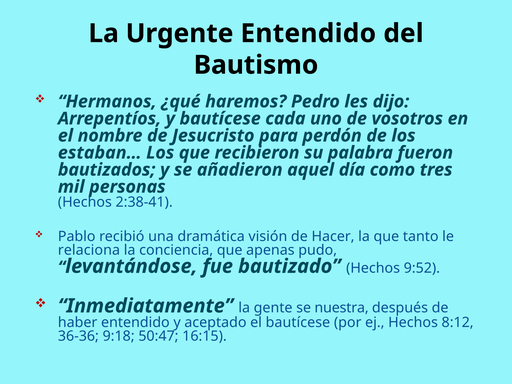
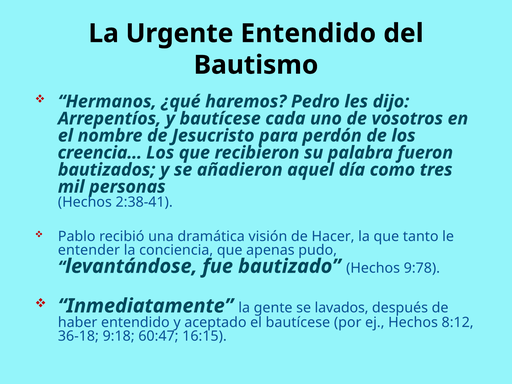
estaban…: estaban… -> creencia…
relaciona: relaciona -> entender
9:52: 9:52 -> 9:78
nuestra: nuestra -> lavados
36-36: 36-36 -> 36-18
50:47: 50:47 -> 60:47
